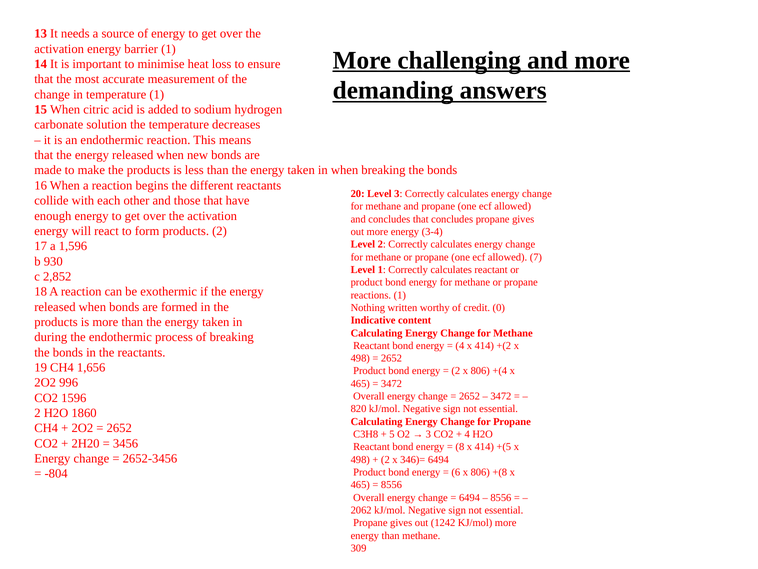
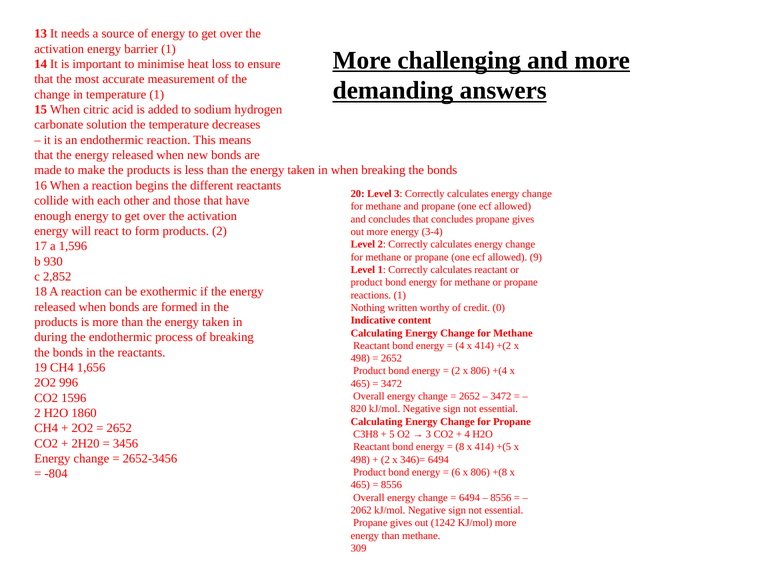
7: 7 -> 9
